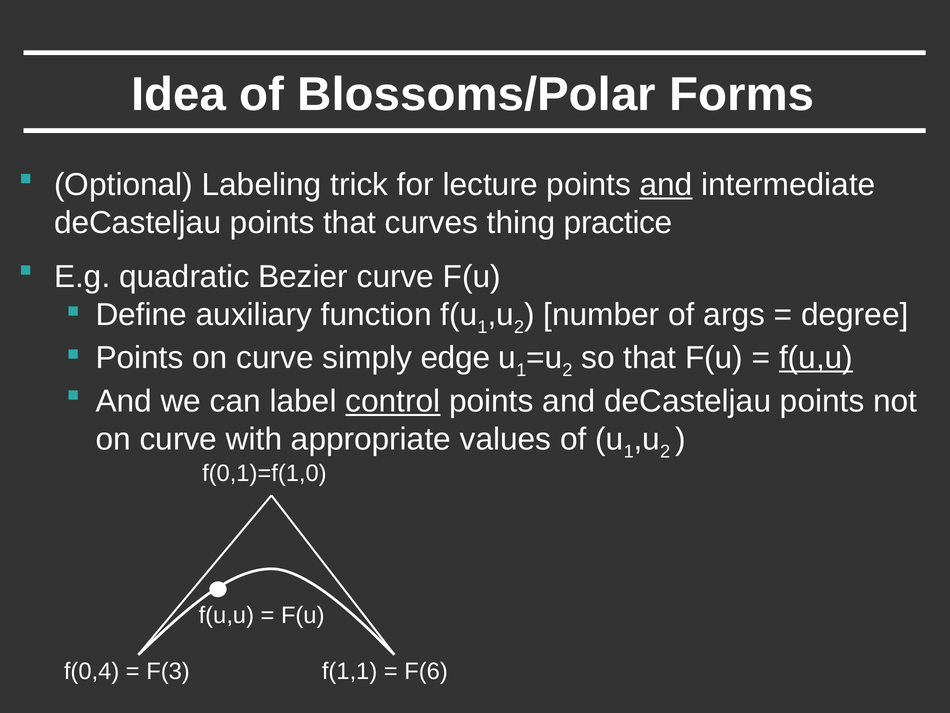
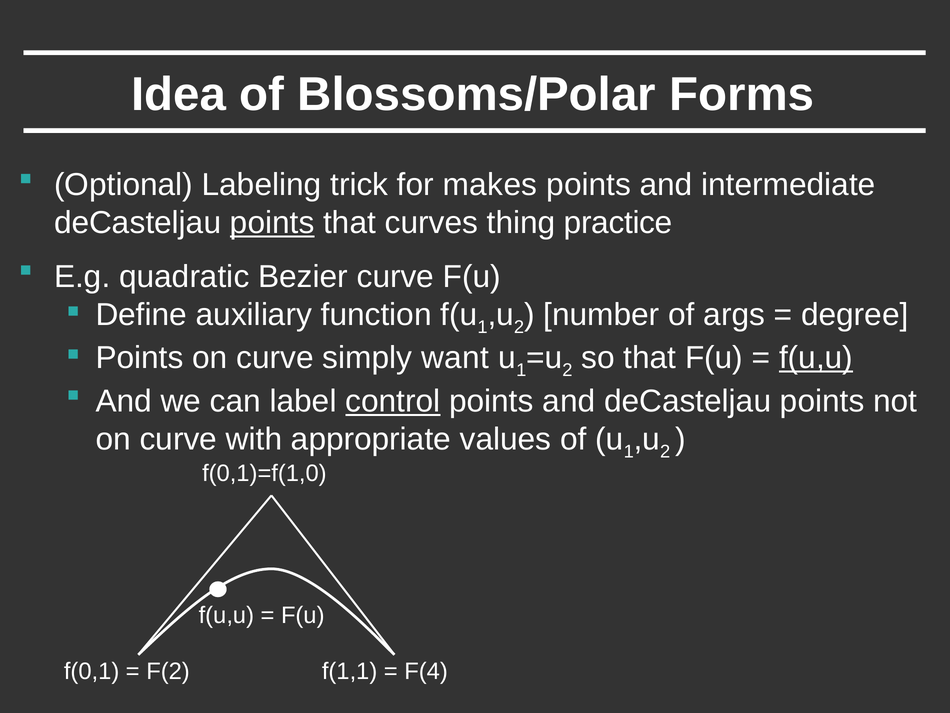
lecture: lecture -> makes
and at (666, 185) underline: present -> none
points at (272, 223) underline: none -> present
edge: edge -> want
f(0,4: f(0,4 -> f(0,1
F(3: F(3 -> F(2
F(6: F(6 -> F(4
